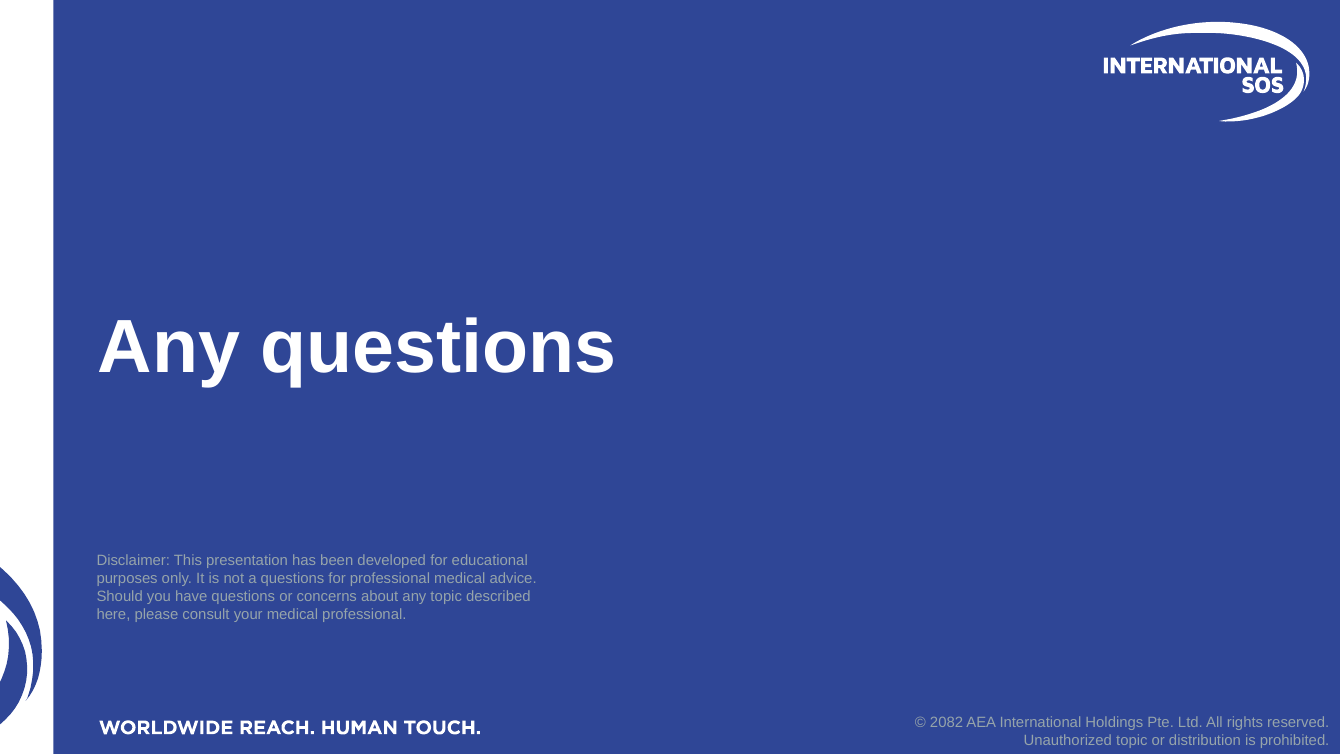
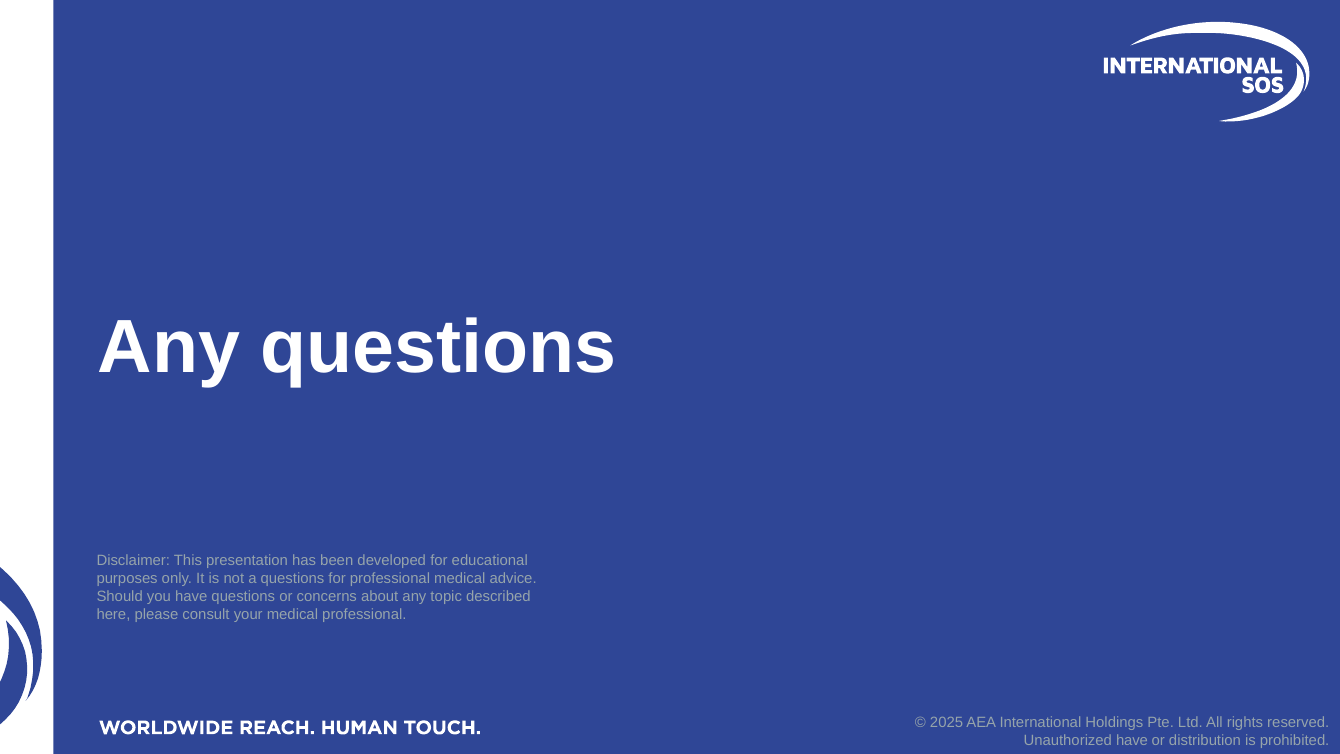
2082: 2082 -> 2025
Unauthorized topic: topic -> have
